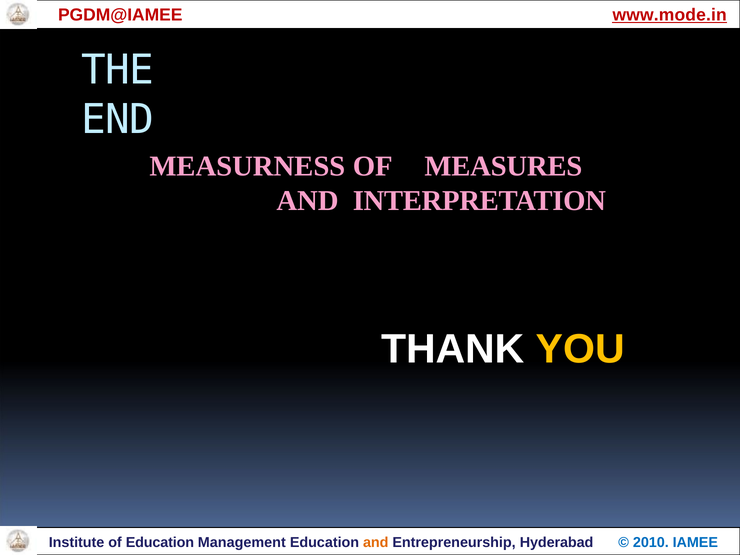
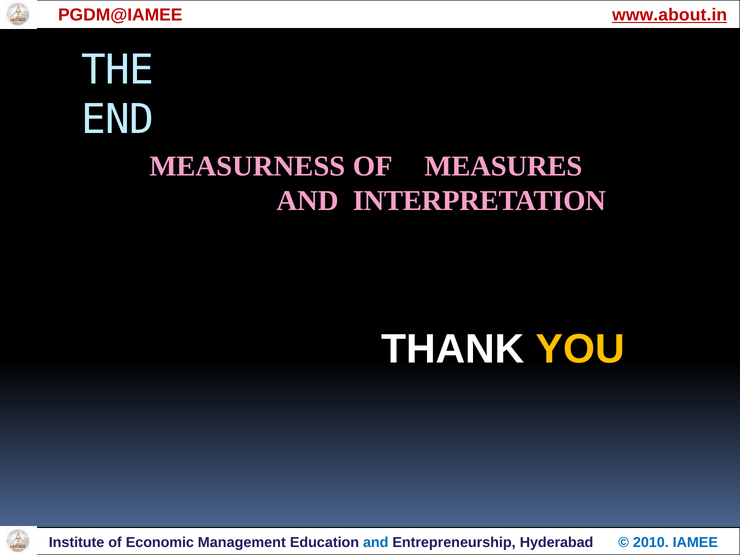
www.mode.in: www.mode.in -> www.about.in
of Education: Education -> Economic
and at (376, 543) colour: orange -> blue
